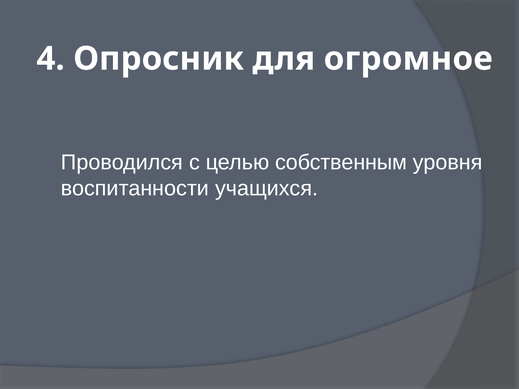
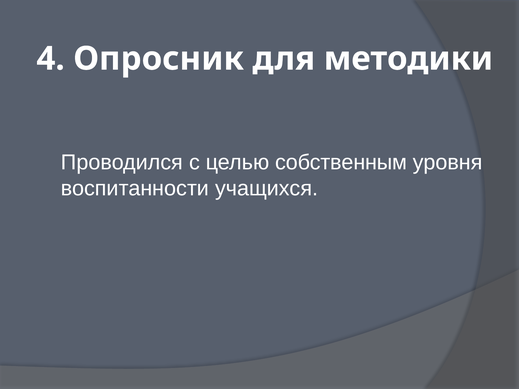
огромное: огромное -> методики
